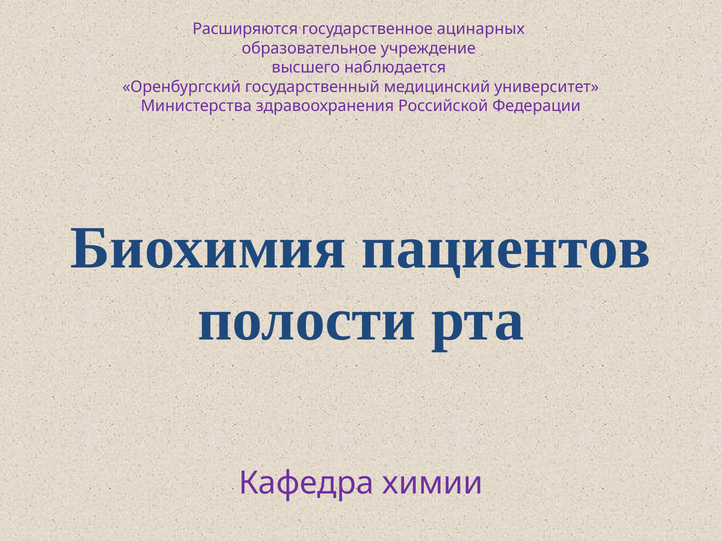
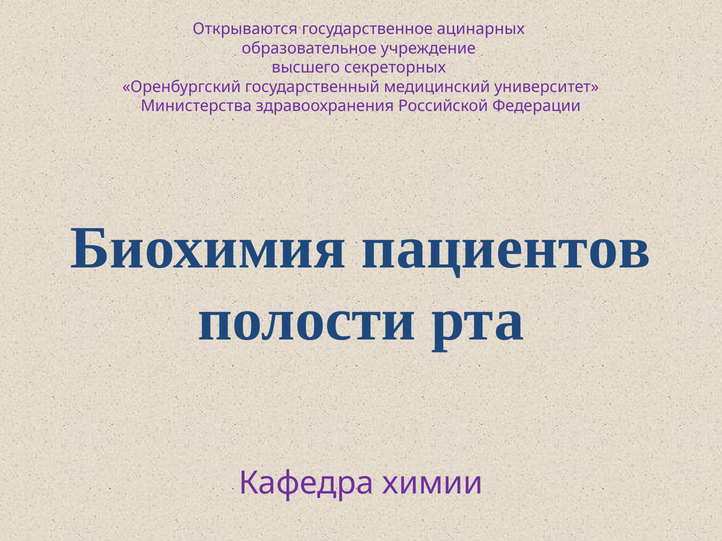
Расширяются: Расширяются -> Открываются
наблюдается: наблюдается -> секреторных
